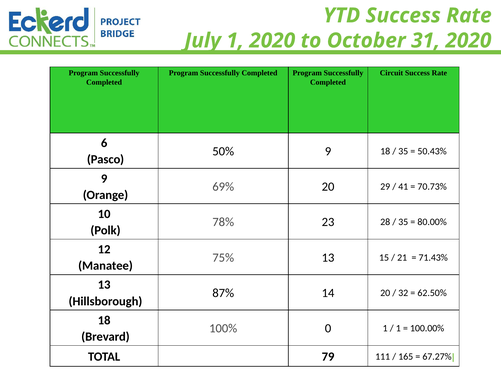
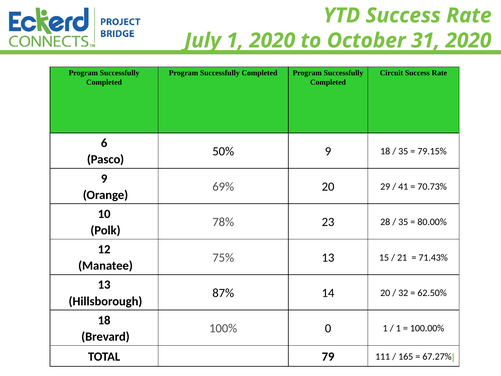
50.43%: 50.43% -> 79.15%
